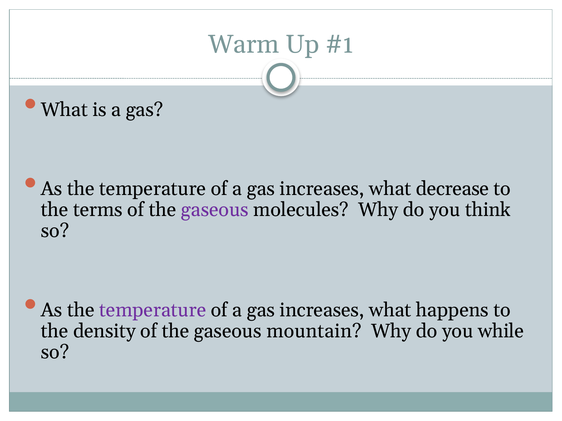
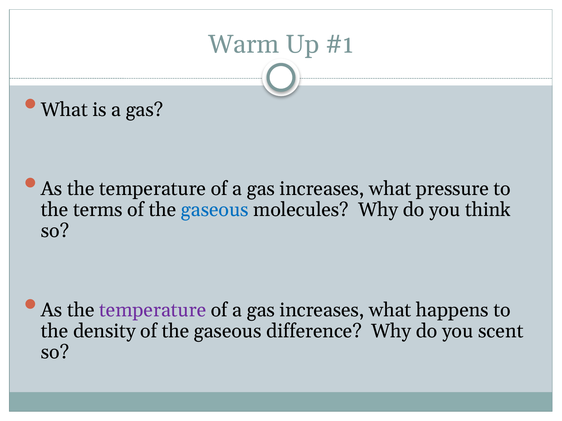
decrease: decrease -> pressure
gaseous at (215, 210) colour: purple -> blue
mountain: mountain -> difference
while: while -> scent
